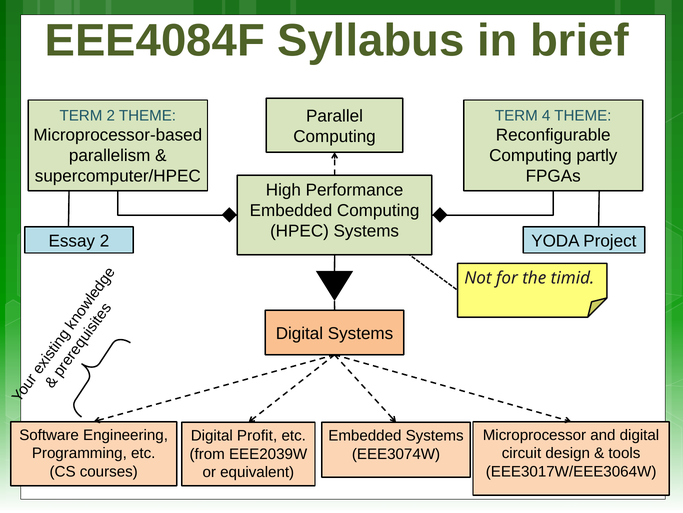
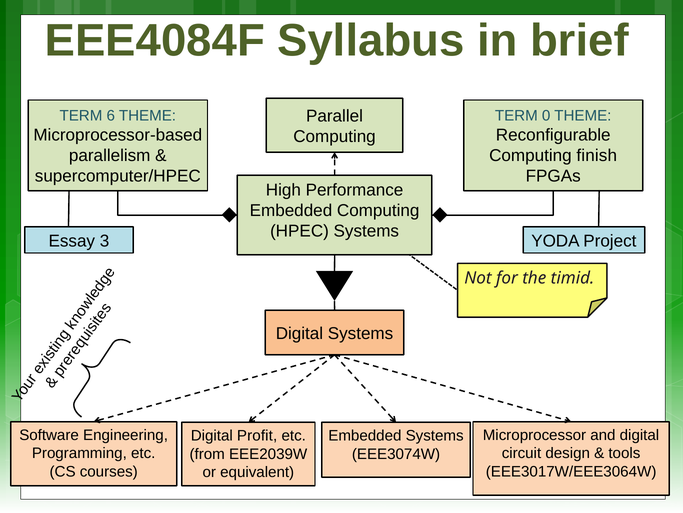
TERM 2: 2 -> 6
4: 4 -> 0
partly: partly -> finish
Essay 2: 2 -> 3
